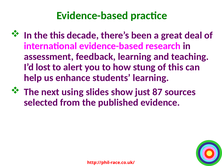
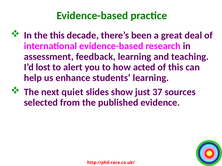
stung: stung -> acted
using: using -> quiet
87: 87 -> 37
